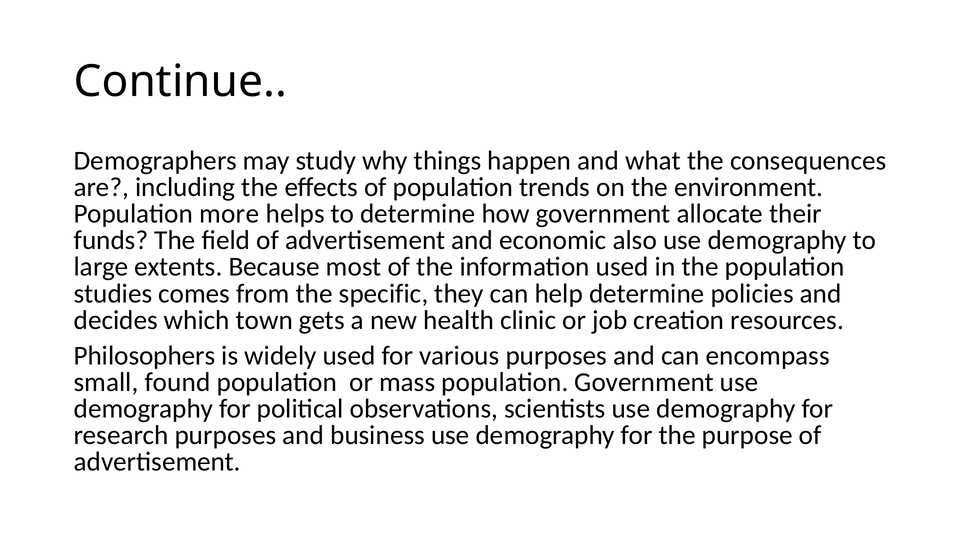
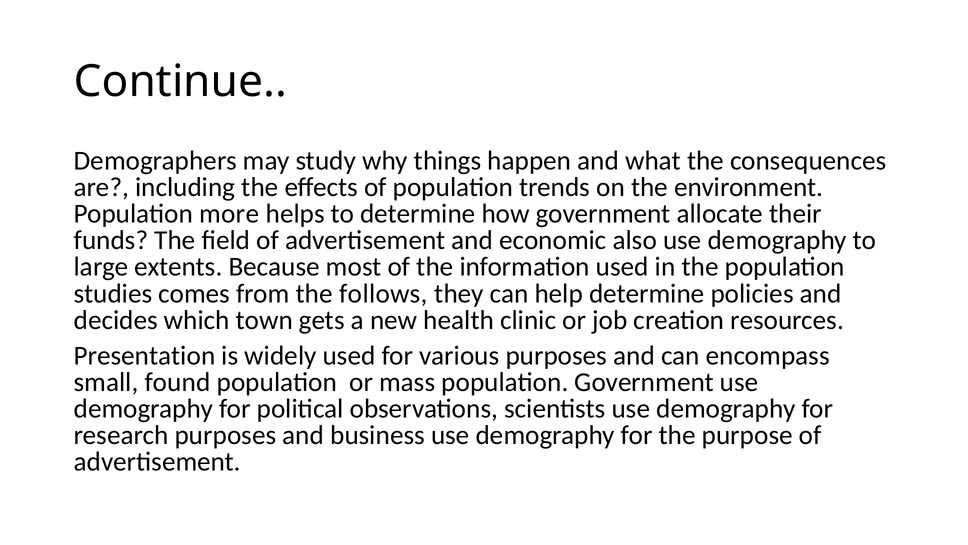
specific: specific -> follows
Philosophers: Philosophers -> Presentation
